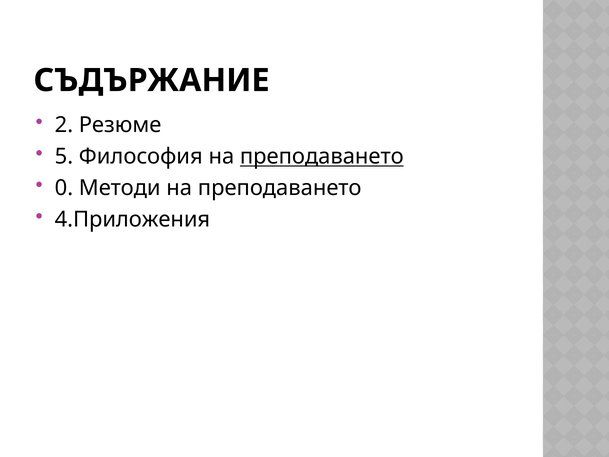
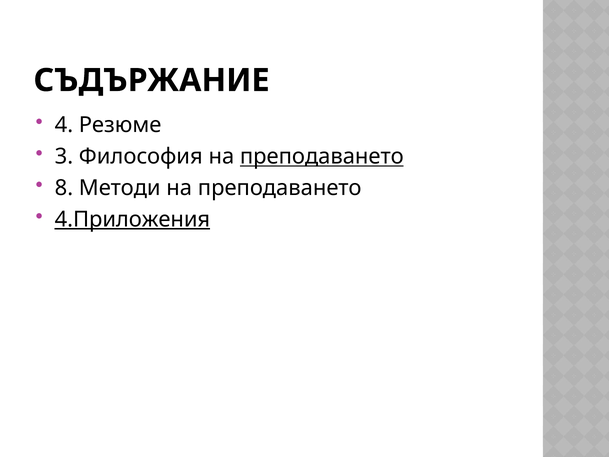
2: 2 -> 4
5: 5 -> 3
0: 0 -> 8
4.Приложения underline: none -> present
